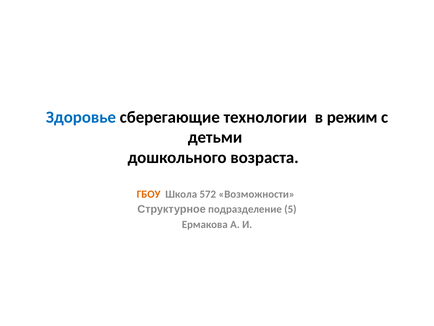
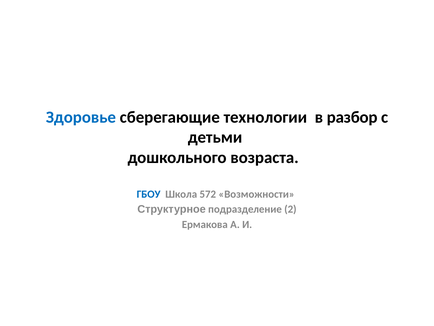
режим: режим -> разбор
ГБОУ colour: orange -> blue
5: 5 -> 2
